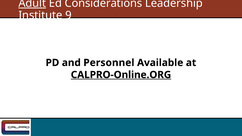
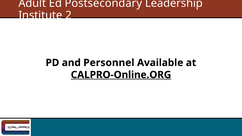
Adult underline: present -> none
Considerations: Considerations -> Postsecondary
9: 9 -> 2
